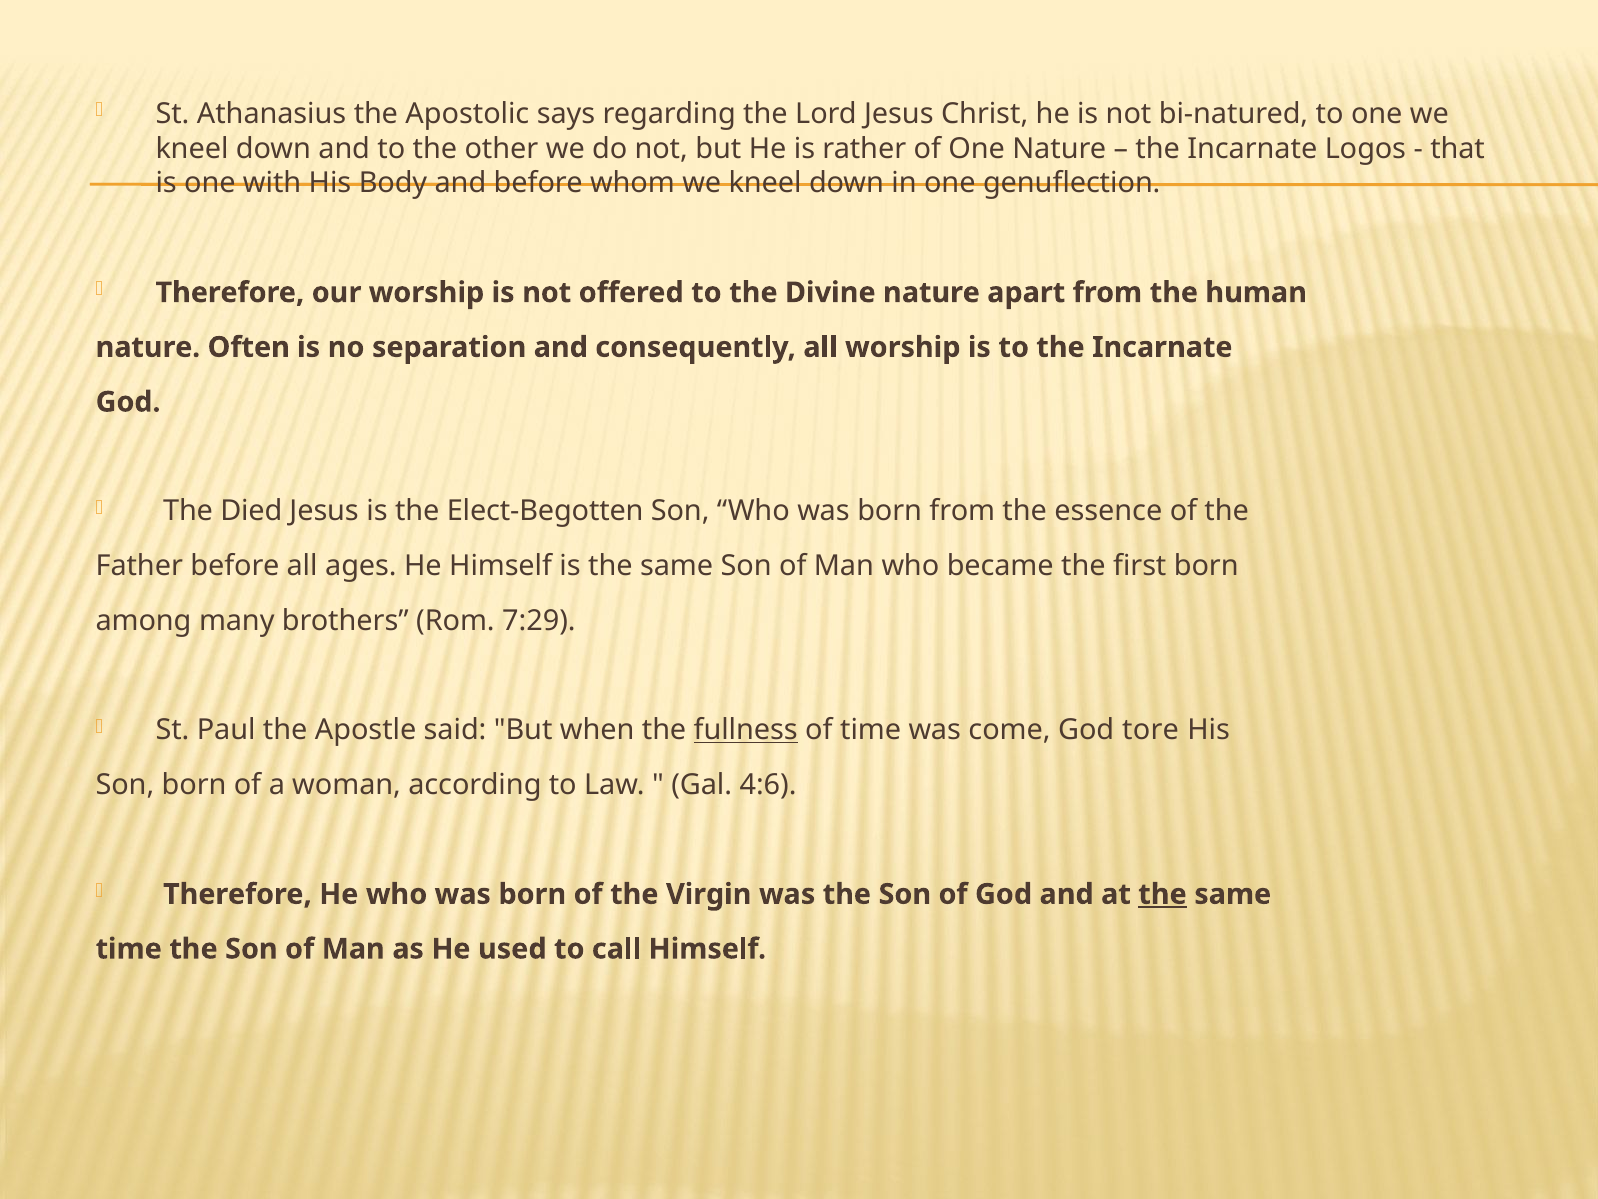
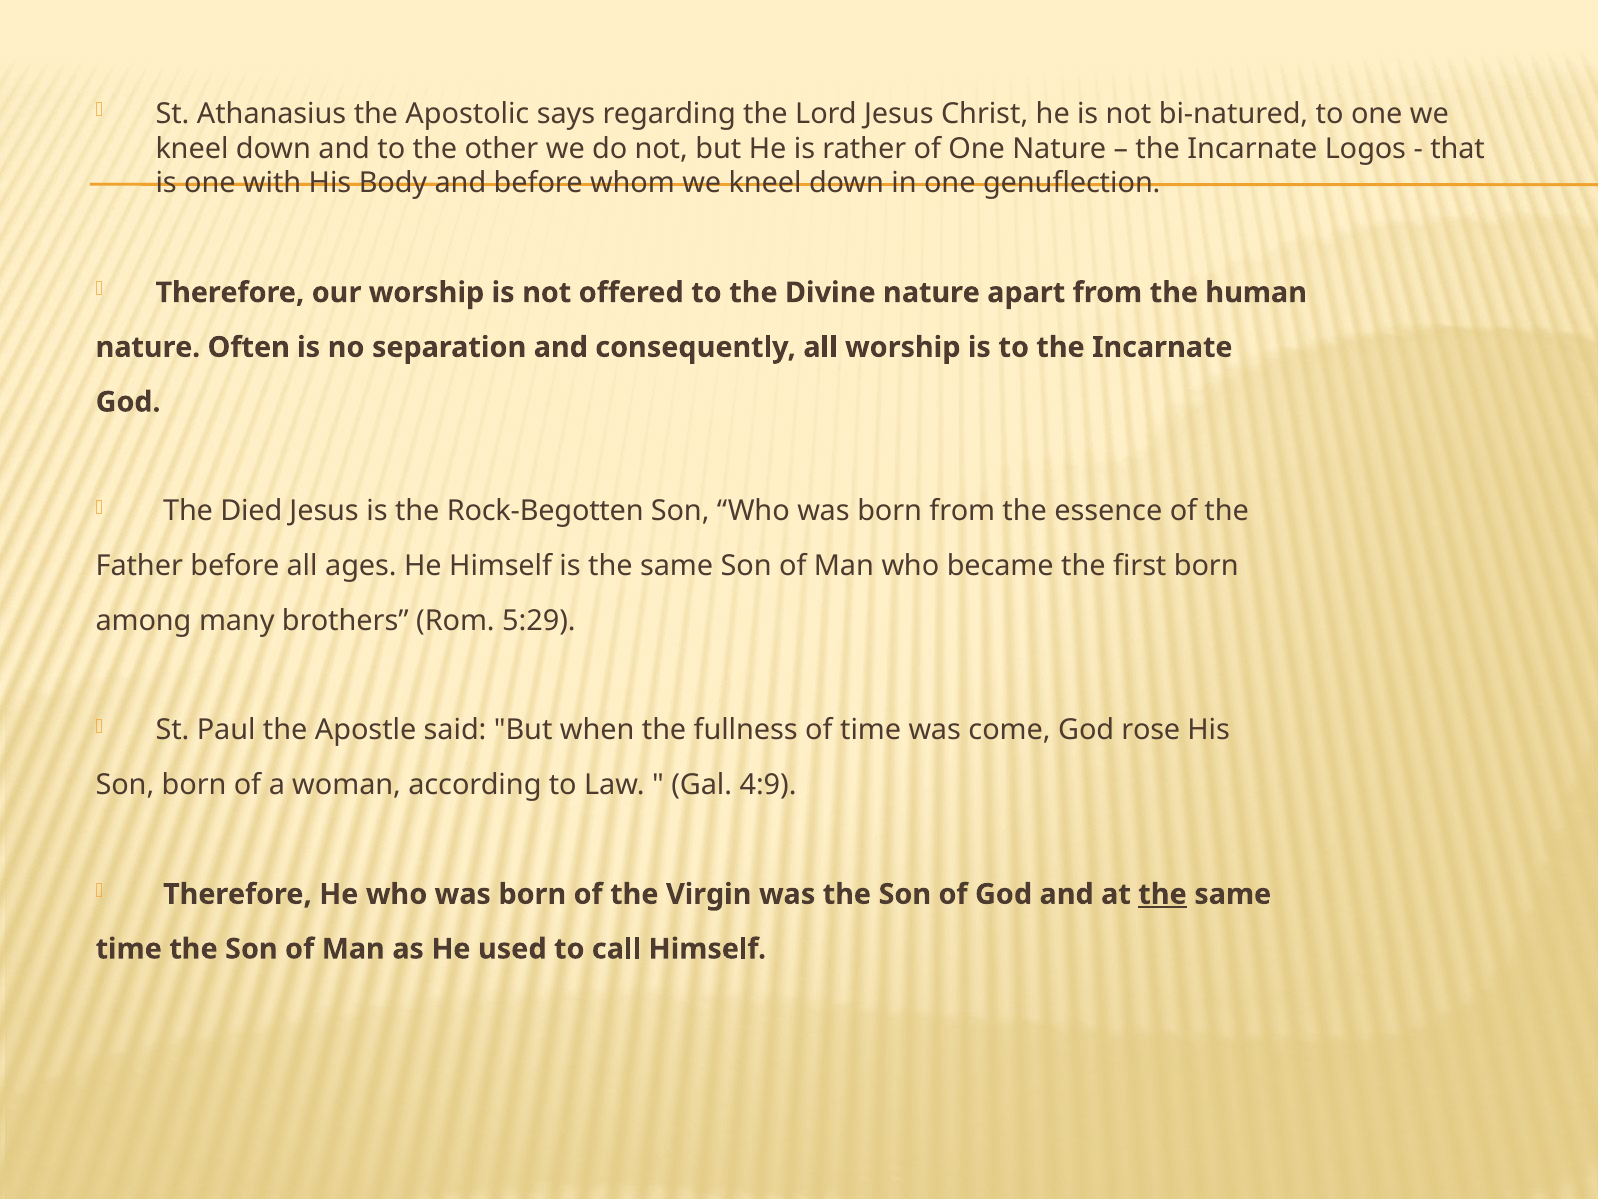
Elect-Begotten: Elect-Begotten -> Rock-Begotten
7:29: 7:29 -> 5:29
fullness underline: present -> none
tore: tore -> rose
4:6: 4:6 -> 4:9
